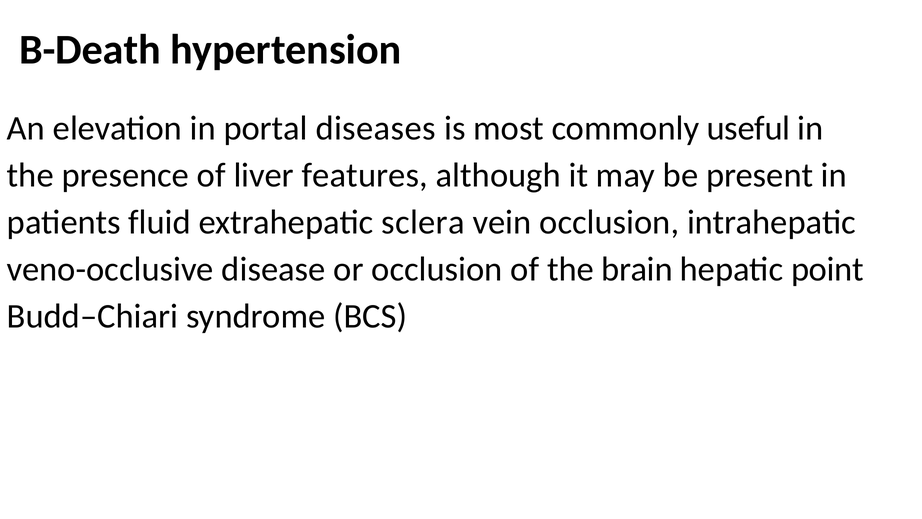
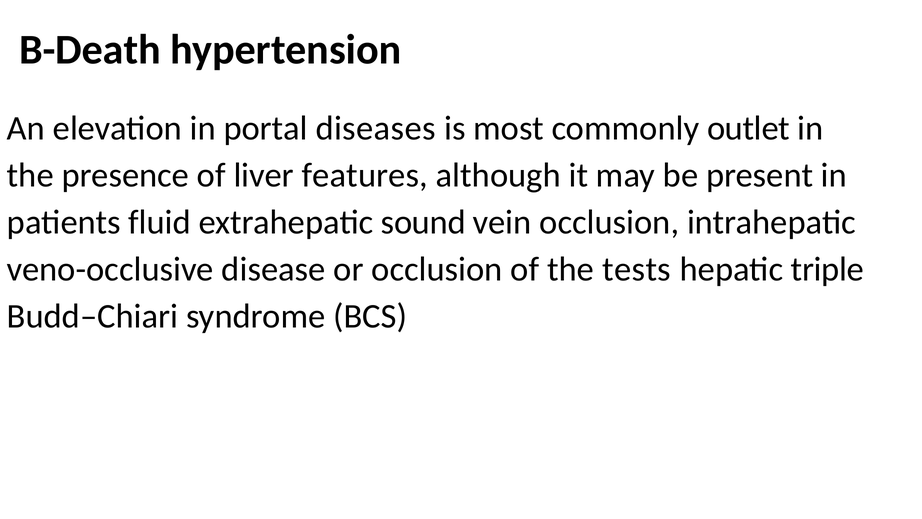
useful: useful -> outlet
sclera: sclera -> sound
brain: brain -> tests
point: point -> triple
